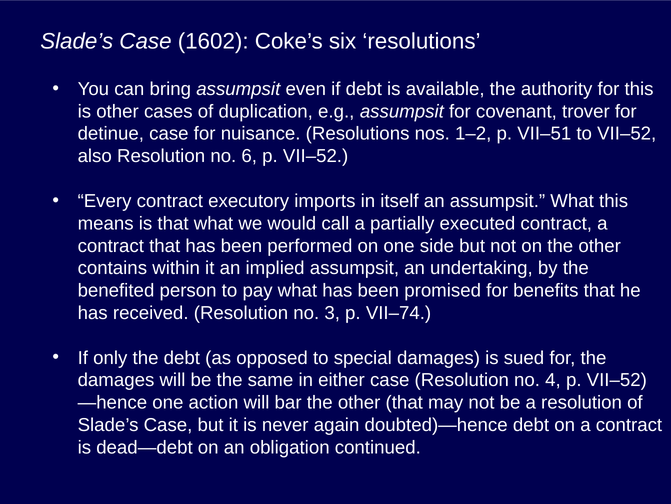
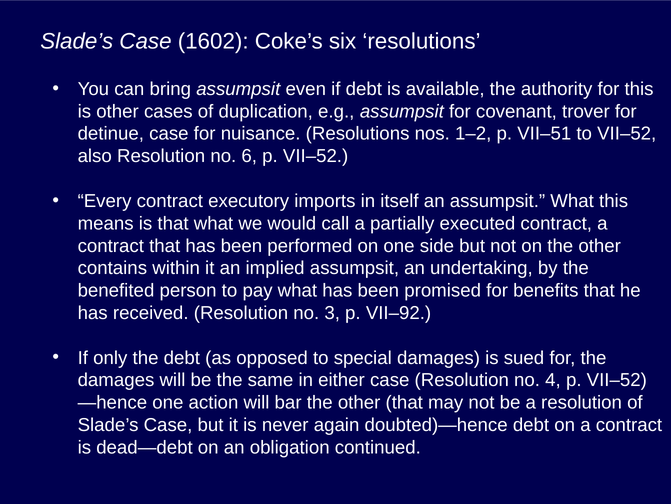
VII–74: VII–74 -> VII–92
